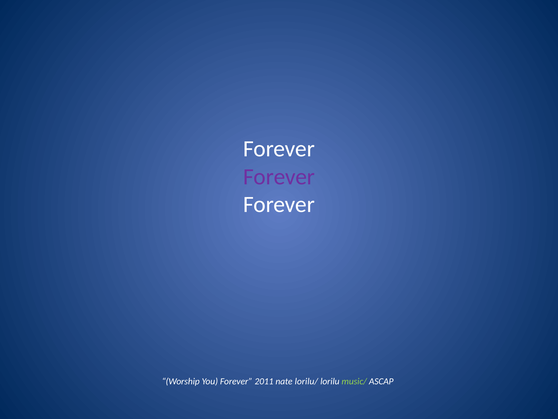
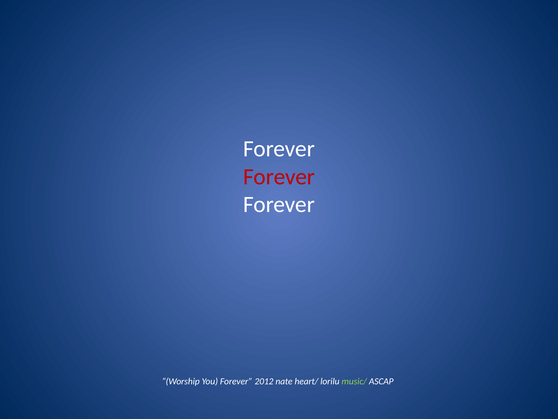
Forever at (279, 176) colour: purple -> red
2011: 2011 -> 2012
lorilu/: lorilu/ -> heart/
